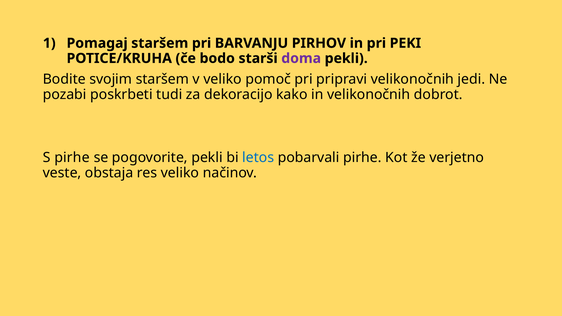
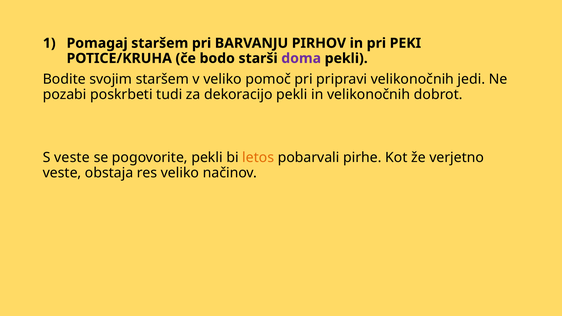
dekoracijo kako: kako -> pekli
S pirhe: pirhe -> veste
letos colour: blue -> orange
